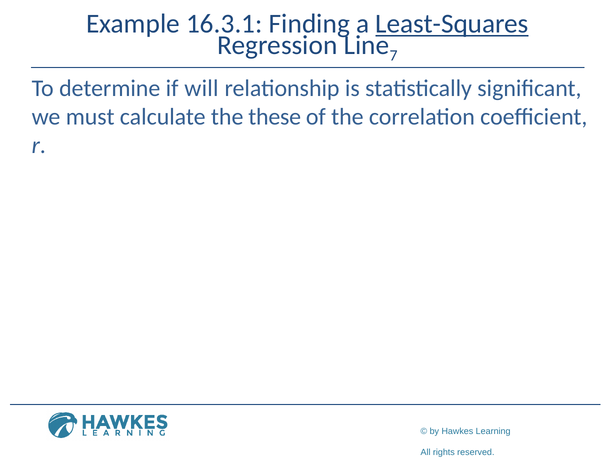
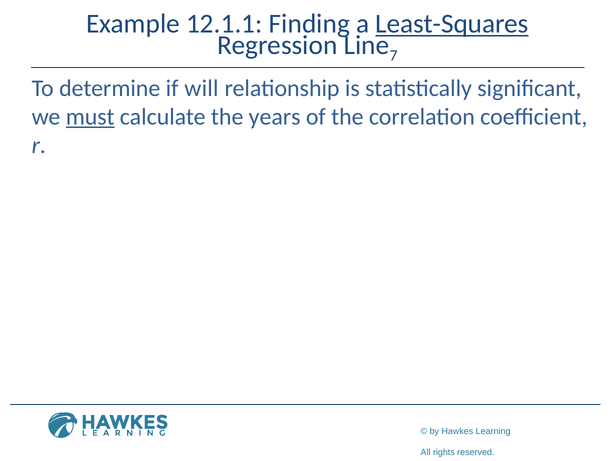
16.3.1: 16.3.1 -> 12.1.1
must underline: none -> present
these: these -> years
